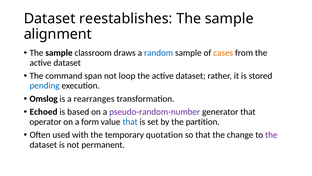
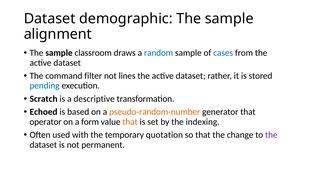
reestablishes: reestablishes -> demographic
cases colour: orange -> blue
span: span -> filter
loop: loop -> lines
Omslog: Omslog -> Scratch
rearranges: rearranges -> descriptive
pseudo-random-number colour: purple -> orange
that at (130, 121) colour: blue -> orange
partition: partition -> indexing
